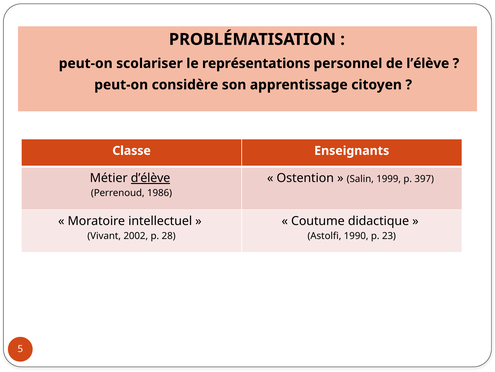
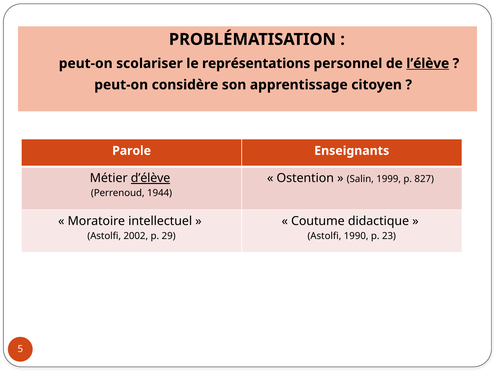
l’élève underline: none -> present
Classe: Classe -> Parole
397: 397 -> 827
1986: 1986 -> 1944
Vivant at (104, 235): Vivant -> Astolfi
28: 28 -> 29
